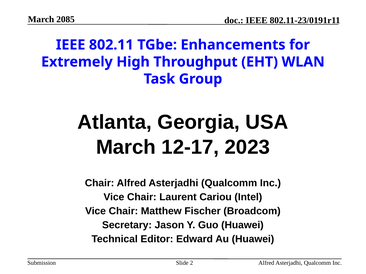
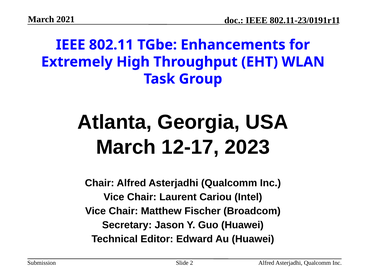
2085: 2085 -> 2021
